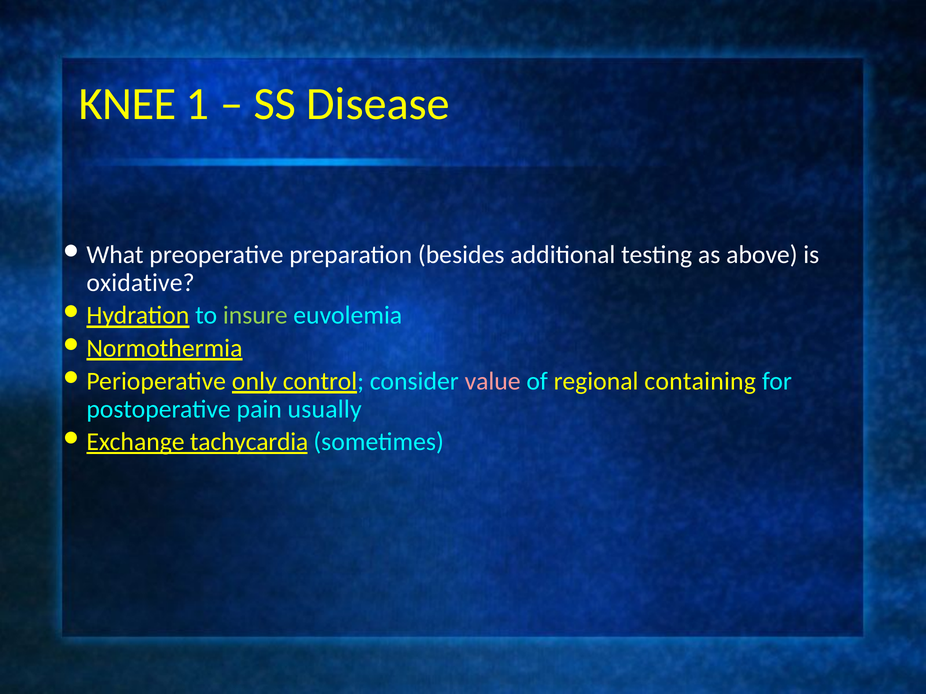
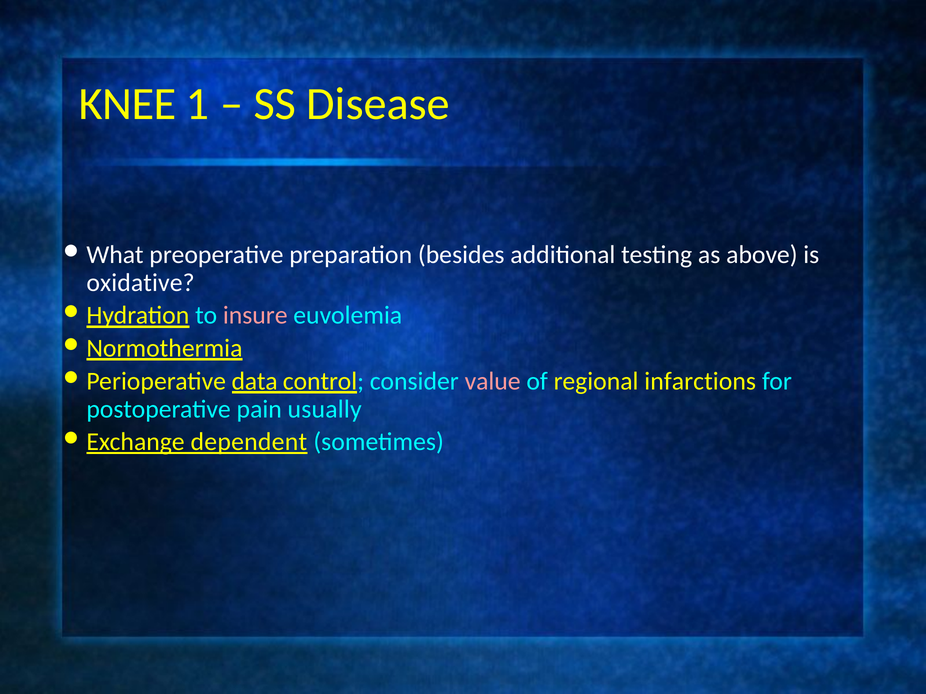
insure colour: light green -> pink
only: only -> data
containing: containing -> infarctions
tachycardia: tachycardia -> dependent
